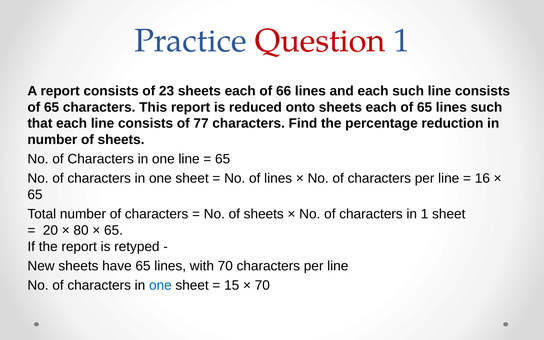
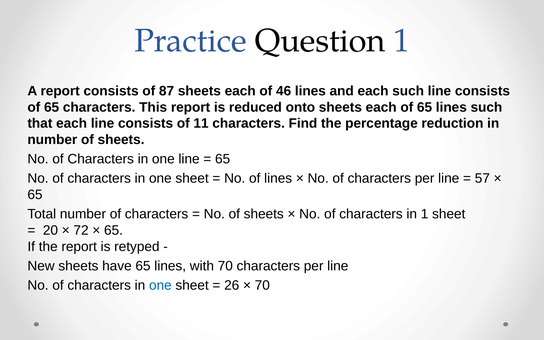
Question colour: red -> black
23: 23 -> 87
66: 66 -> 46
77: 77 -> 11
16: 16 -> 57
80: 80 -> 72
15: 15 -> 26
